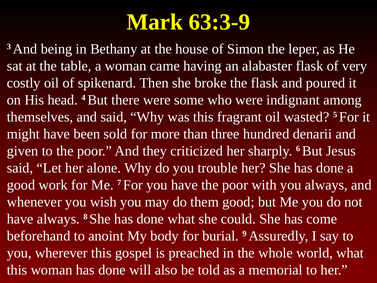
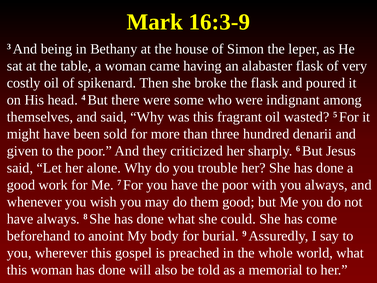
63:3-9: 63:3-9 -> 16:3-9
